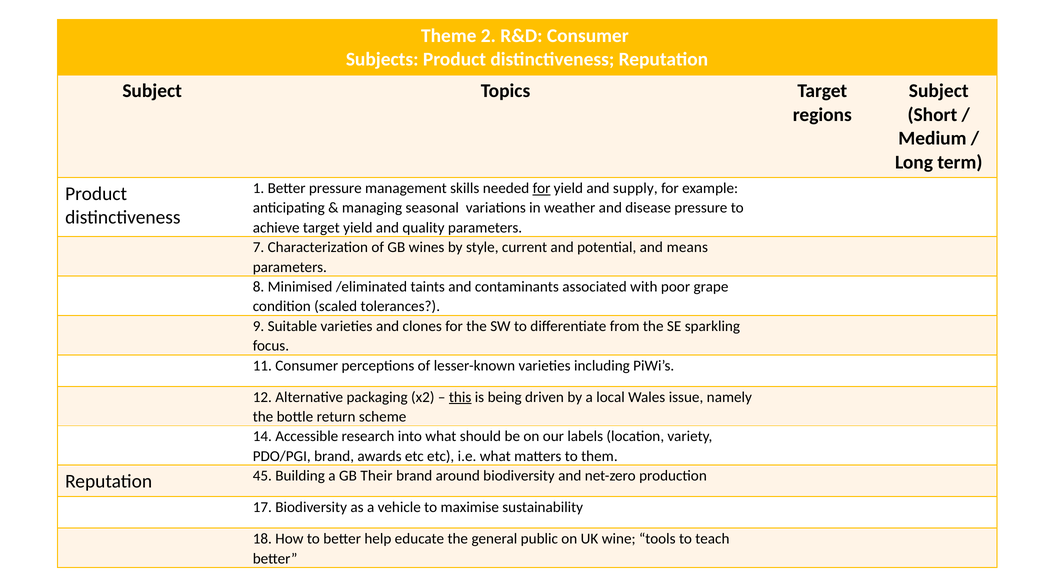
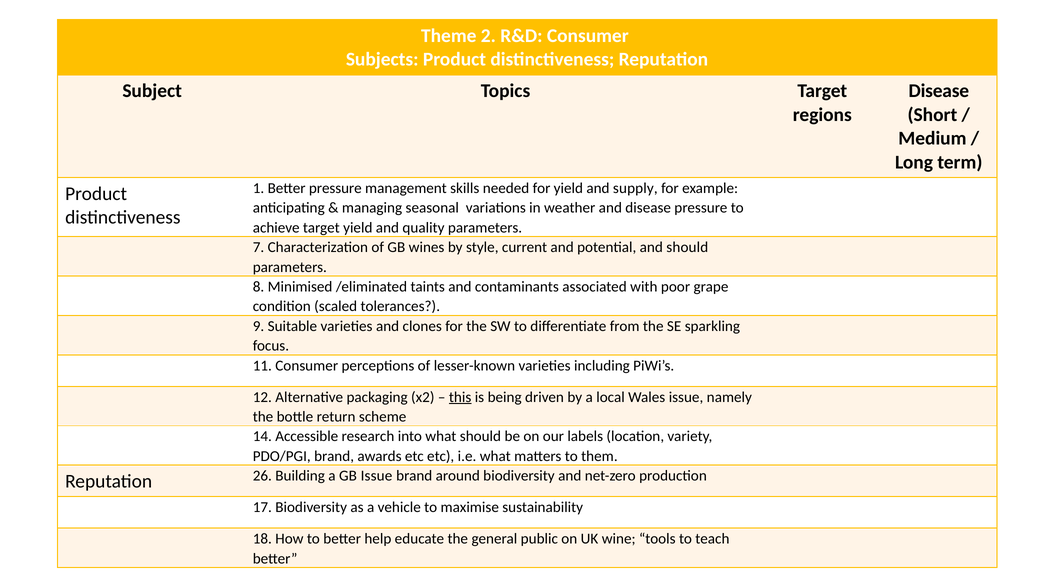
Subject at (939, 91): Subject -> Disease
for at (542, 188) underline: present -> none
and means: means -> should
45: 45 -> 26
GB Their: Their -> Issue
